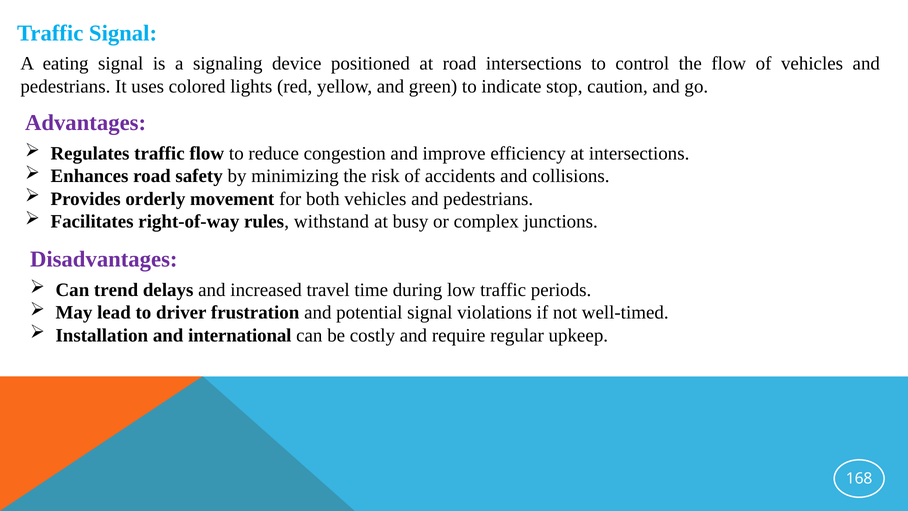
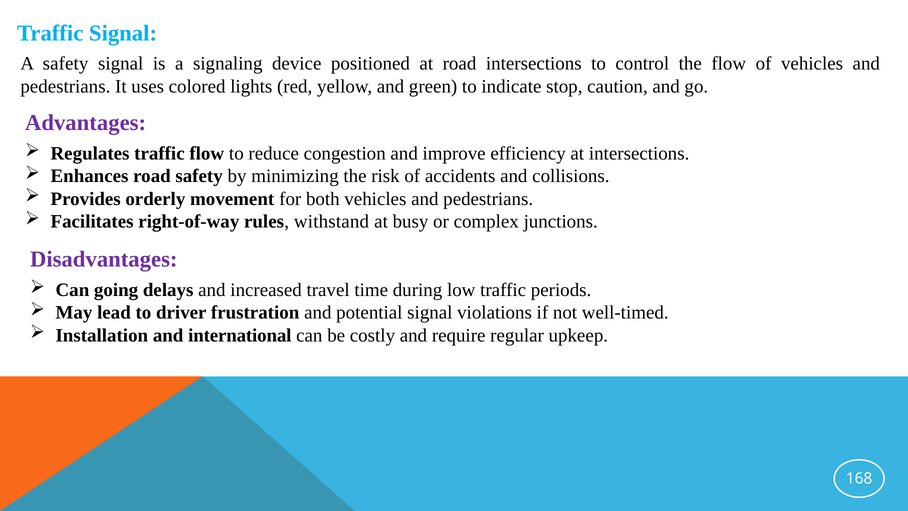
A eating: eating -> safety
trend: trend -> going
